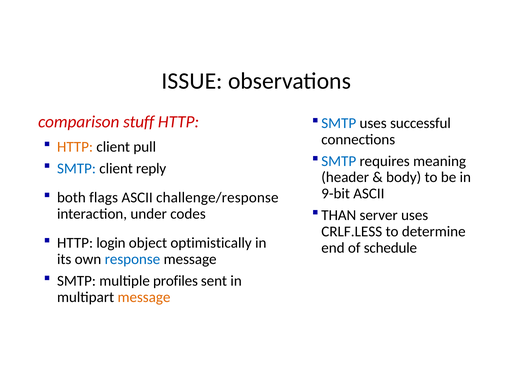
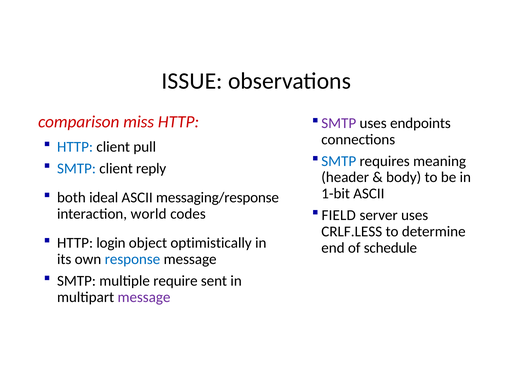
stuff: stuff -> miss
SMTP at (339, 123) colour: blue -> purple
successful: successful -> endpoints
HTTP at (75, 147) colour: orange -> blue
9-bit: 9-bit -> 1-bit
flags: flags -> ideal
challenge/response: challenge/response -> messaging/response
THAN: THAN -> FIELD
under: under -> world
profiles: profiles -> require
message at (144, 297) colour: orange -> purple
